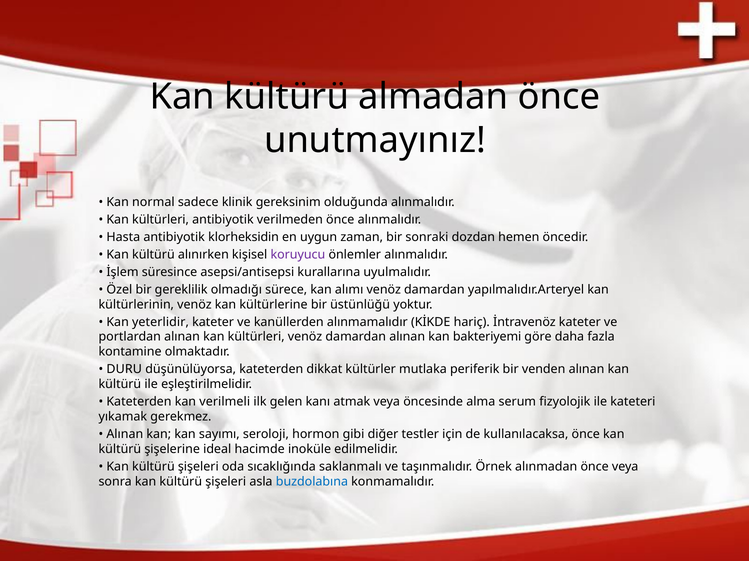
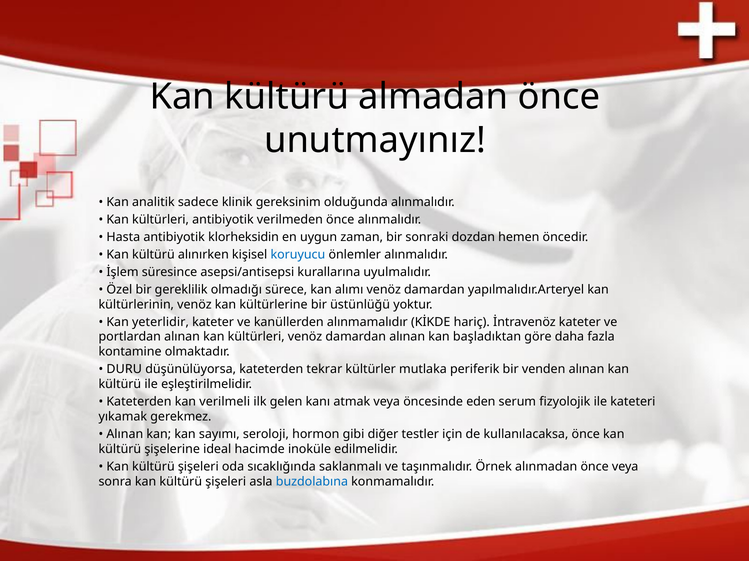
normal: normal -> analitik
koruyucu colour: purple -> blue
bakteriyemi: bakteriyemi -> başladıktan
dikkat: dikkat -> tekrar
alma: alma -> eden
